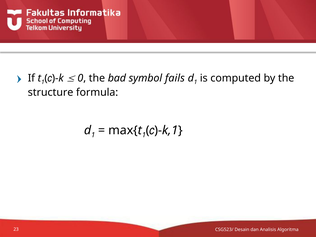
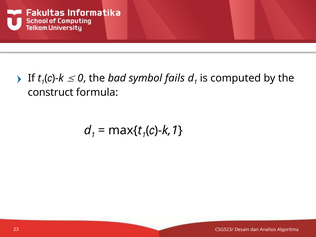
structure: structure -> construct
